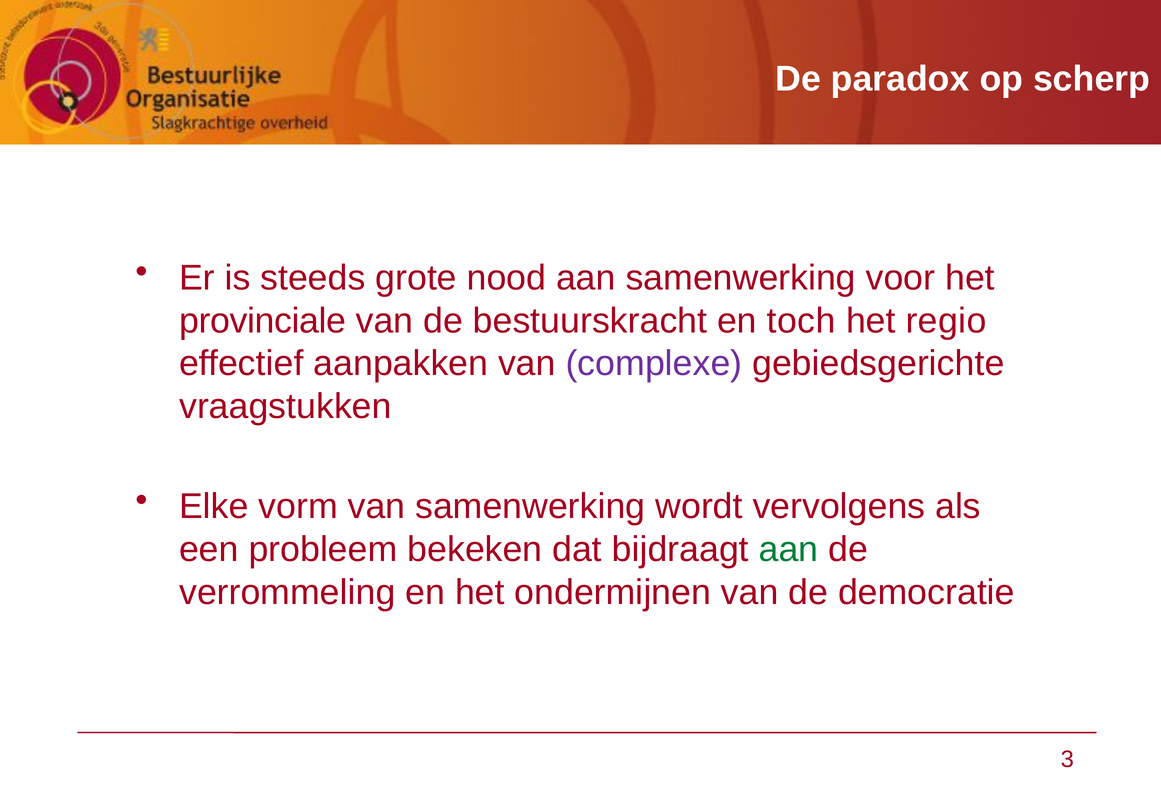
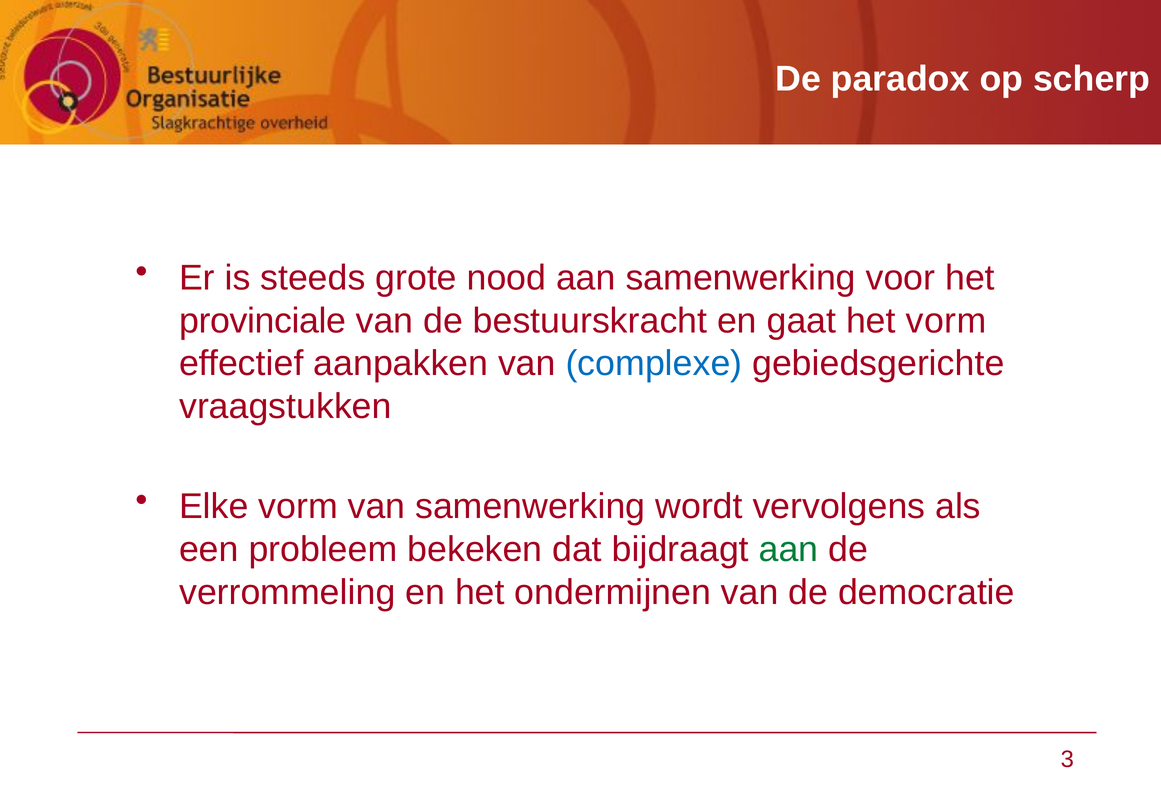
toch: toch -> gaat
het regio: regio -> vorm
complexe colour: purple -> blue
